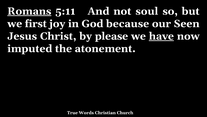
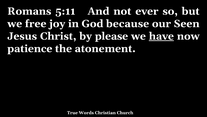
Romans underline: present -> none
soul: soul -> ever
first: first -> free
imputed: imputed -> patience
